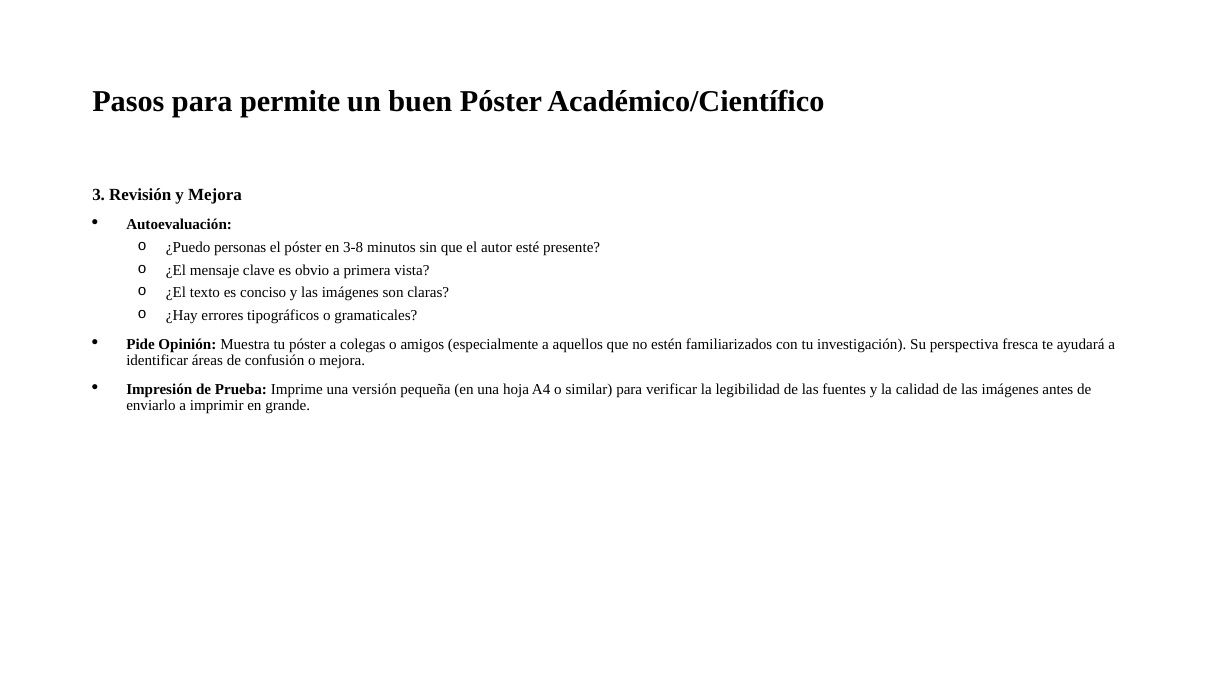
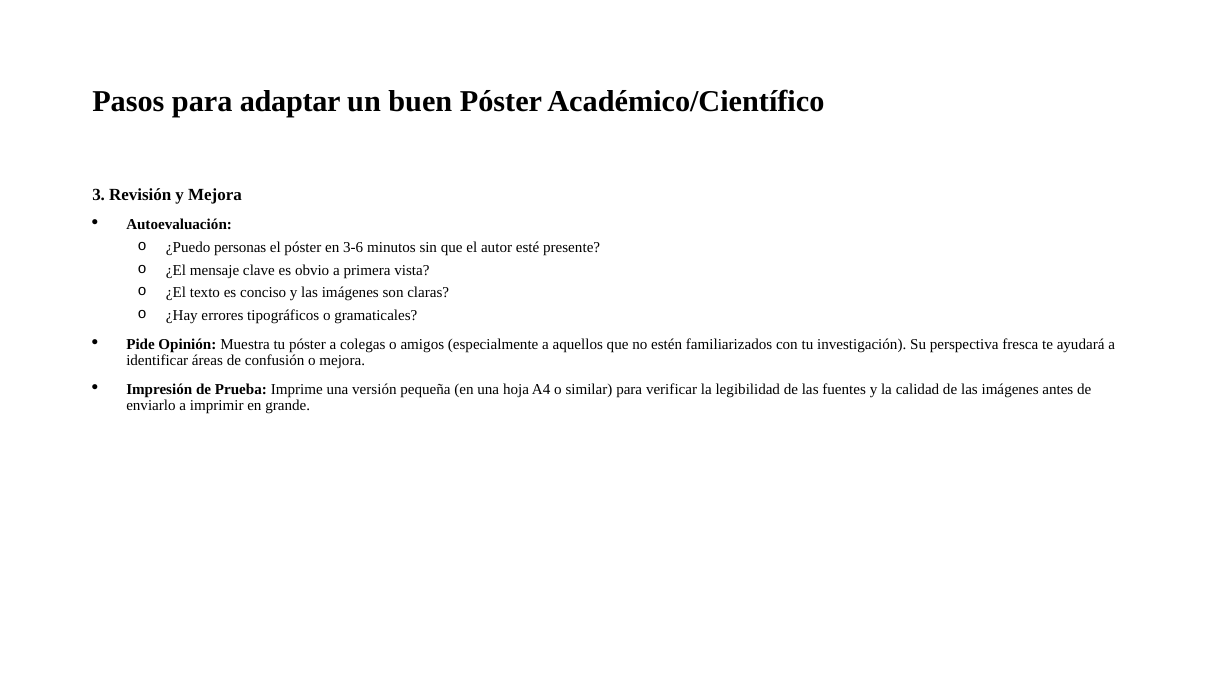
permite: permite -> adaptar
3-8: 3-8 -> 3-6
